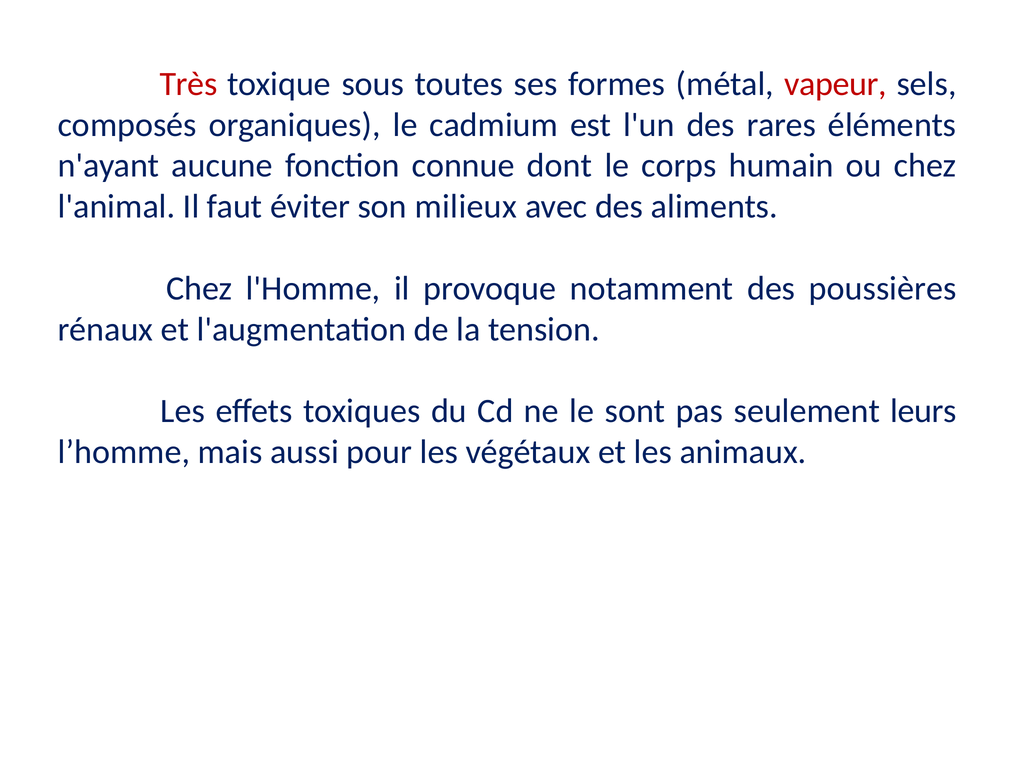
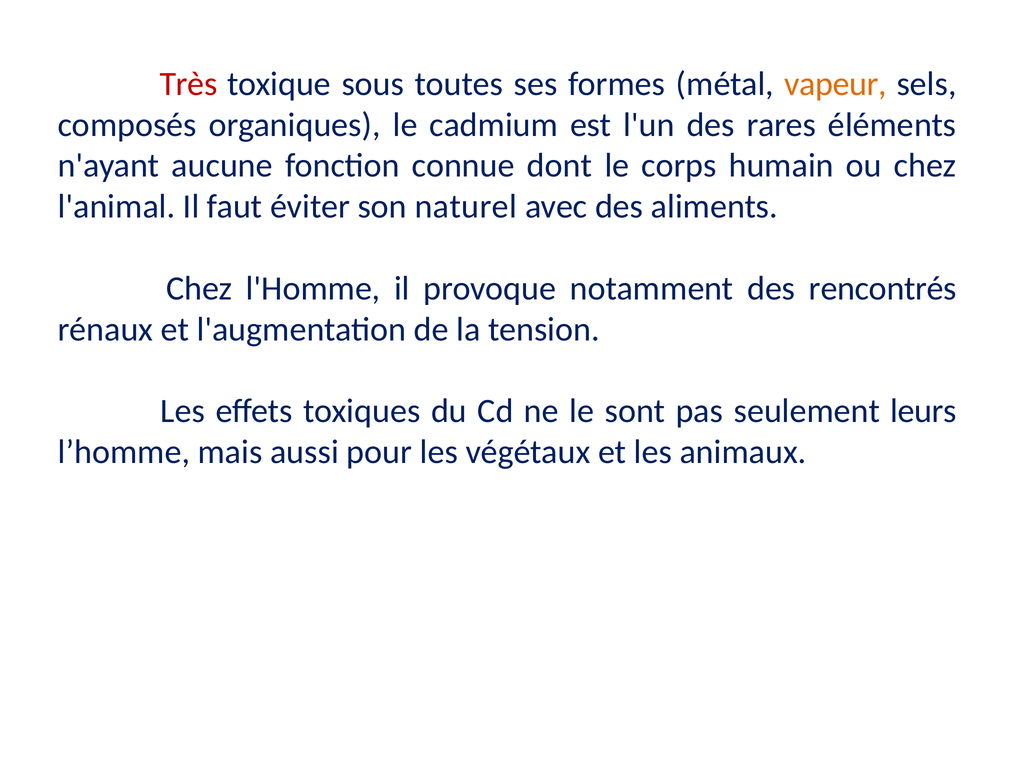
vapeur colour: red -> orange
milieux: milieux -> naturel
poussières: poussières -> rencontrés
